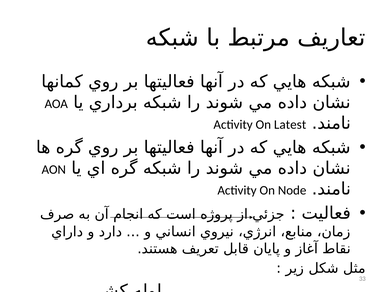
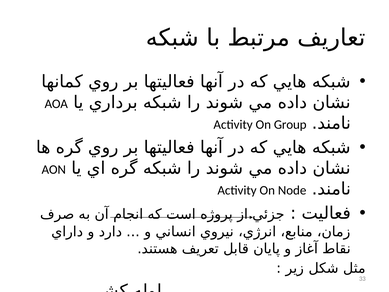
Latest: Latest -> Group
